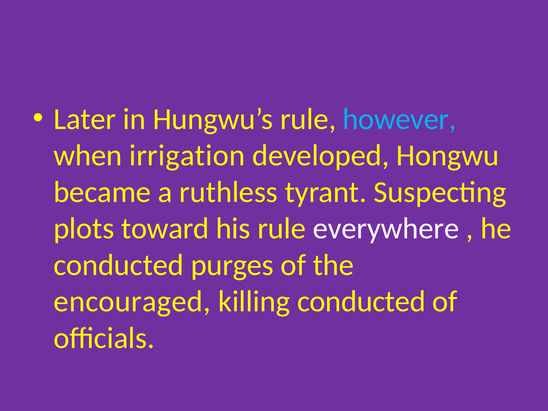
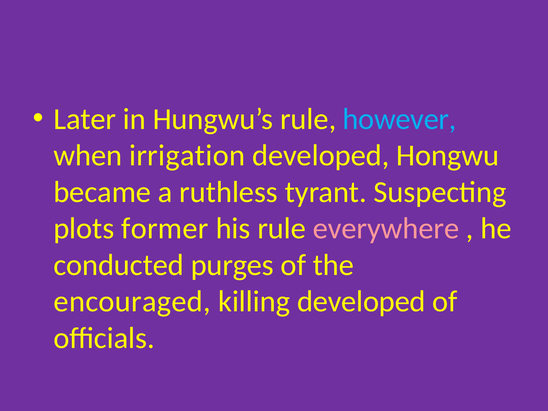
toward: toward -> former
everywhere colour: white -> pink
killing conducted: conducted -> developed
